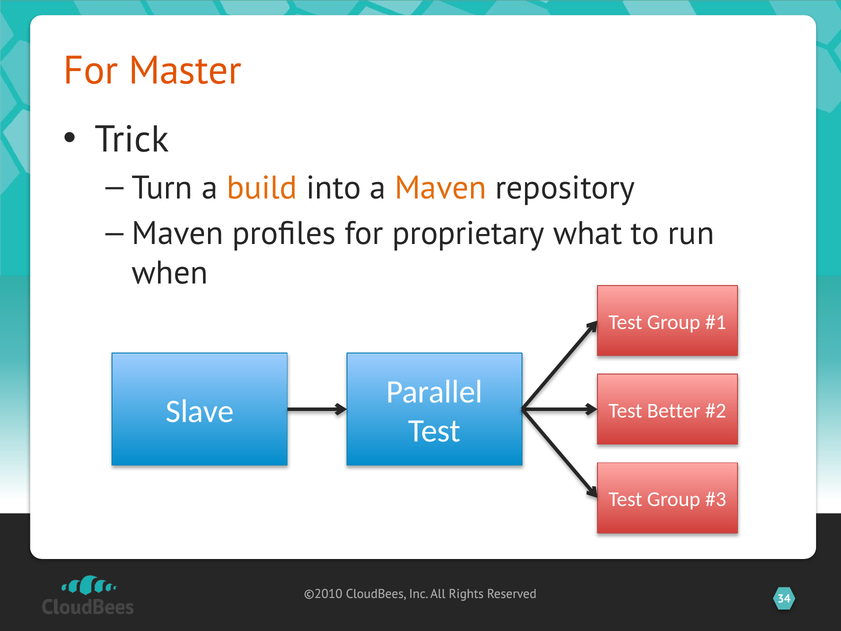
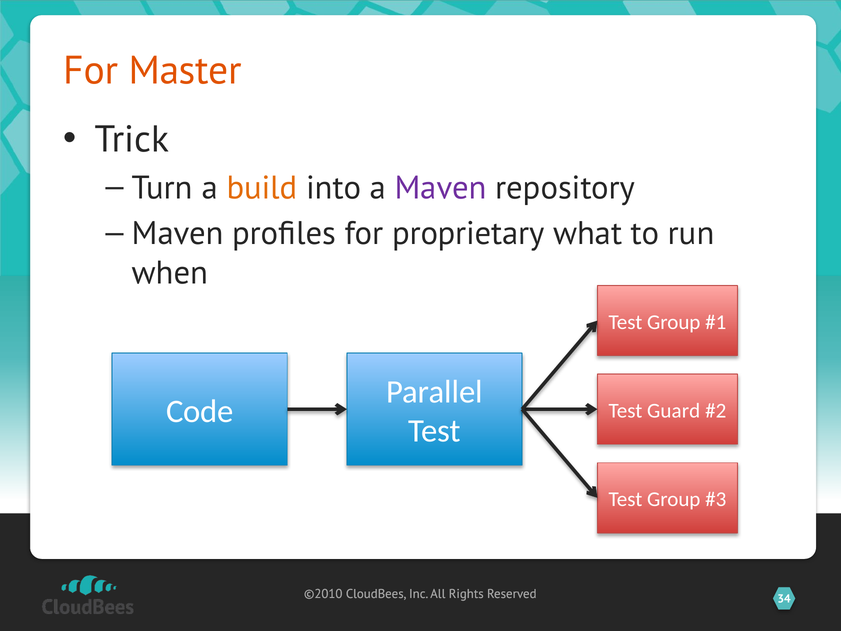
Maven at (441, 188) colour: orange -> purple
Slave: Slave -> Code
Better: Better -> Guard
